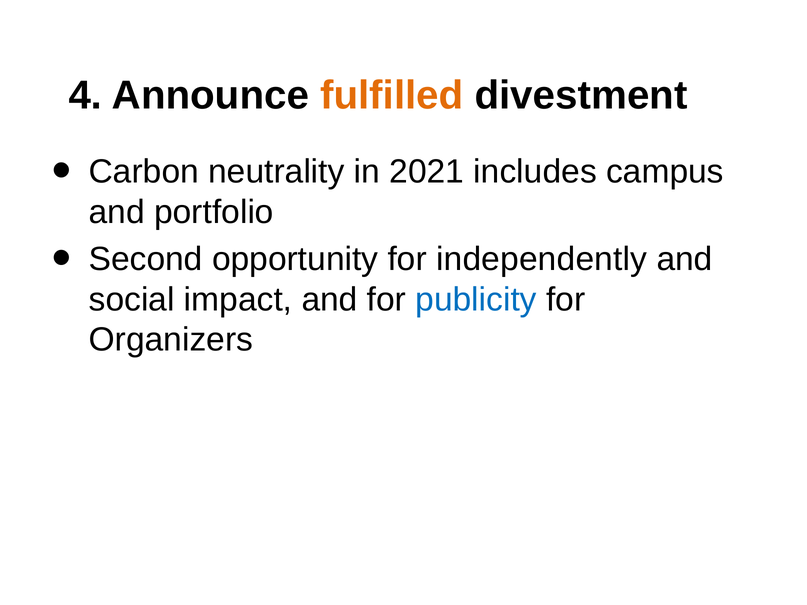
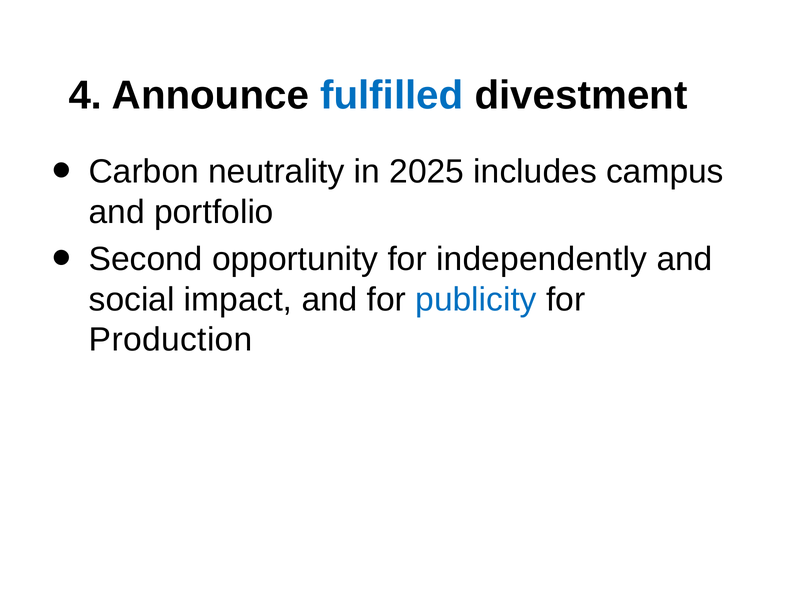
fulfilled colour: orange -> blue
2021: 2021 -> 2025
Organizers: Organizers -> Production
